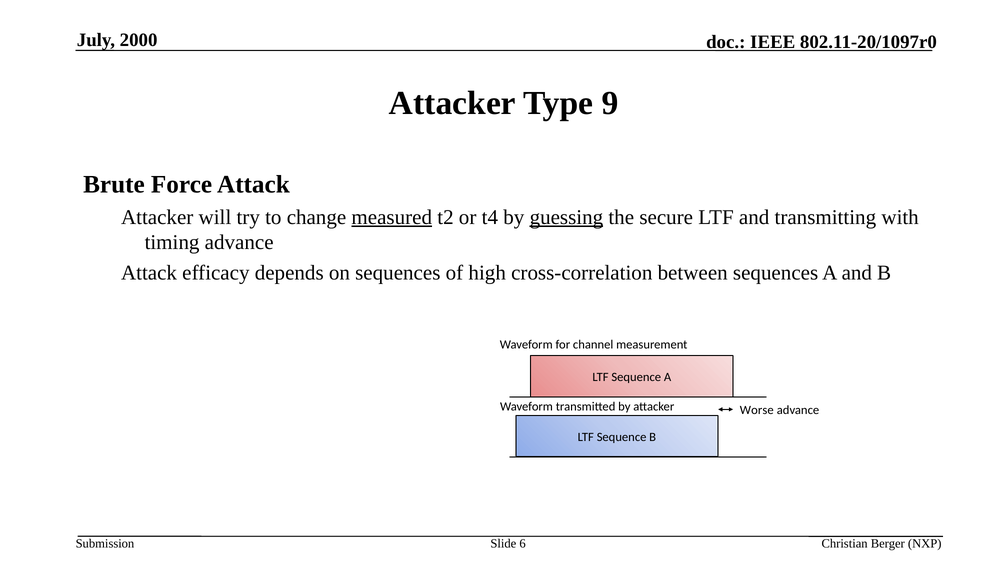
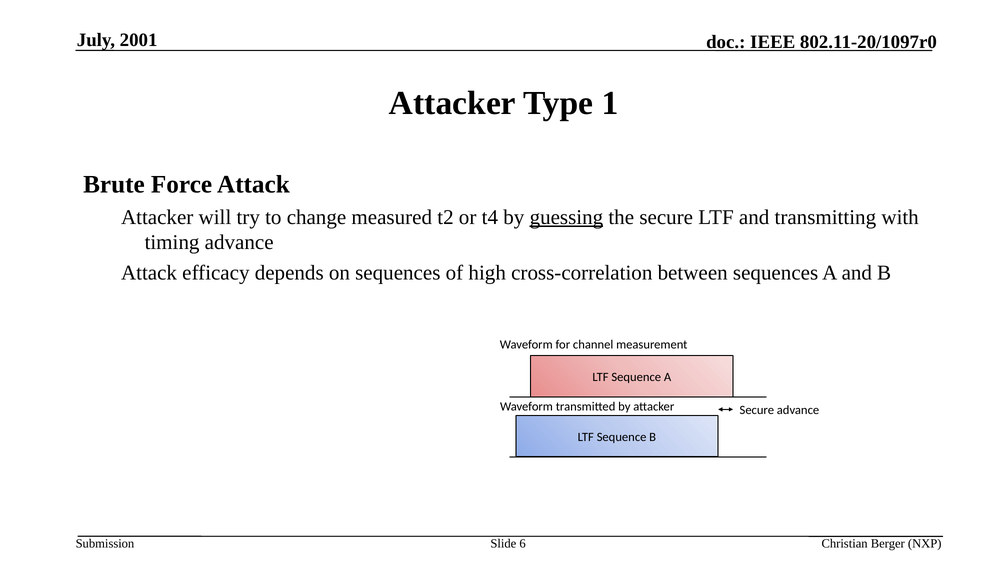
2000: 2000 -> 2001
9: 9 -> 1
measured underline: present -> none
Worse at (757, 410): Worse -> Secure
